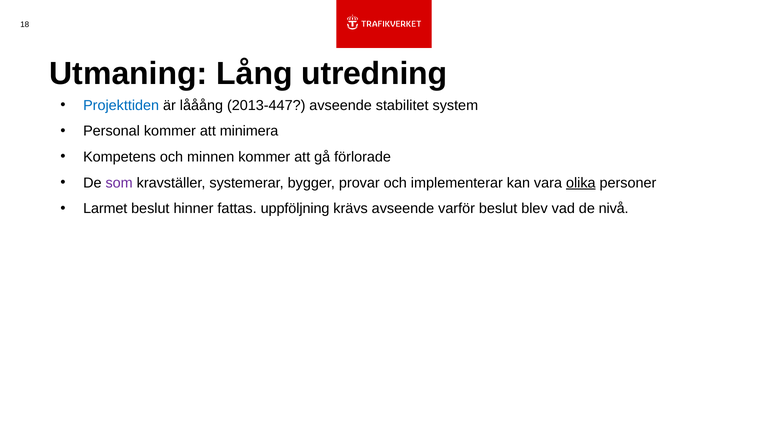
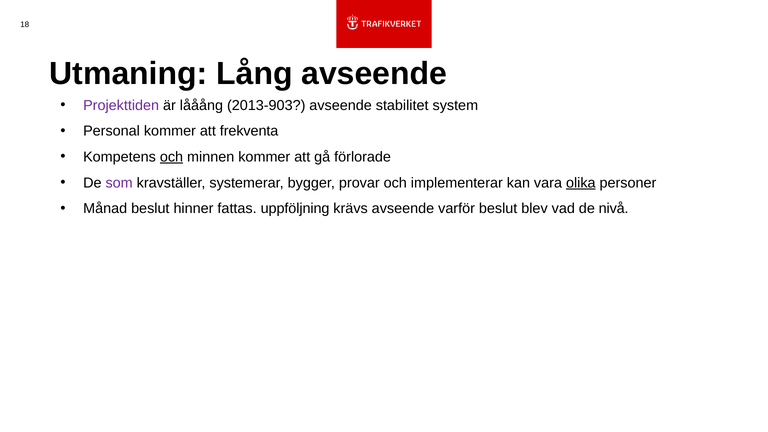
Lång utredning: utredning -> avseende
Projekttiden colour: blue -> purple
2013-447: 2013-447 -> 2013-903
minimera: minimera -> frekventa
och at (171, 157) underline: none -> present
Larmet: Larmet -> Månad
